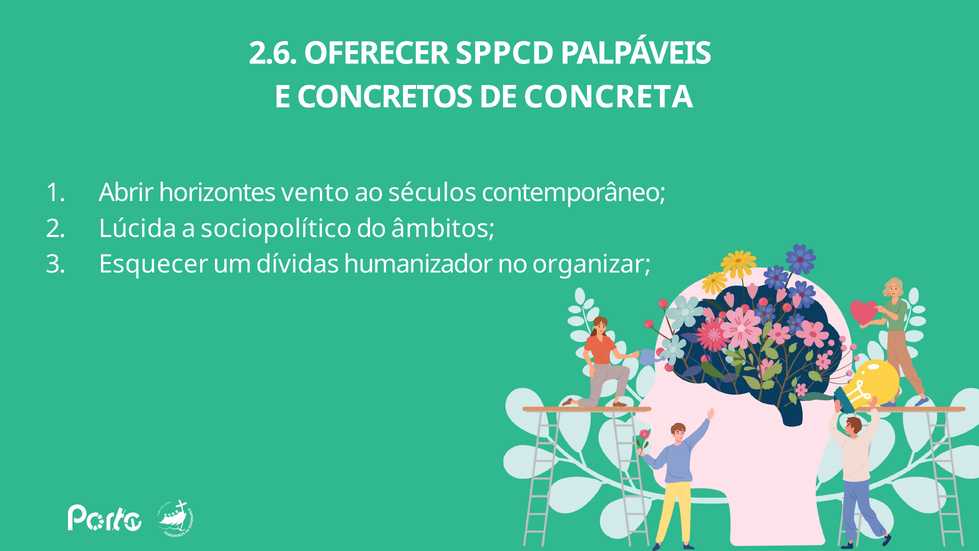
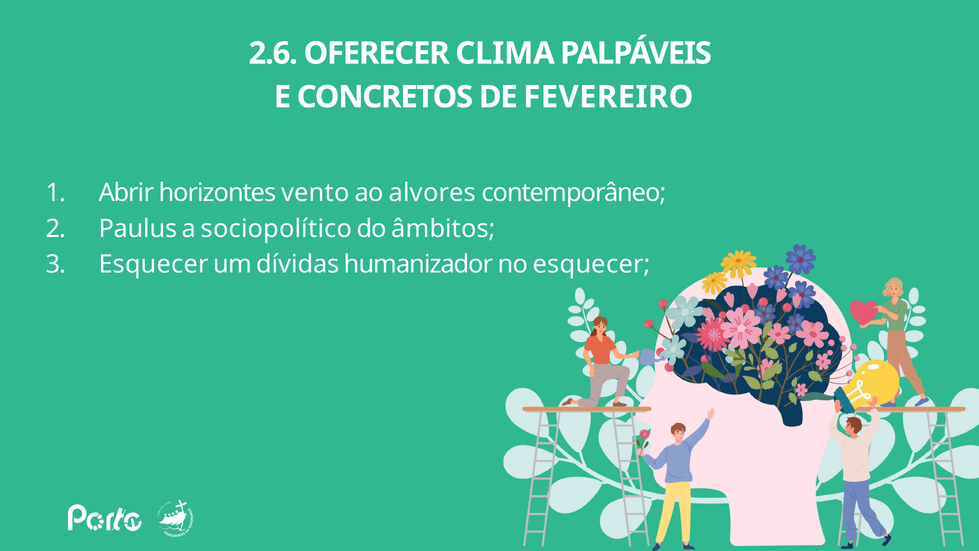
SPPCD: SPPCD -> CLIMA
CONCRETA: CONCRETA -> FEVEREIRO
séculos: séculos -> alvores
Lúcida: Lúcida -> Paulus
no organizar: organizar -> esquecer
